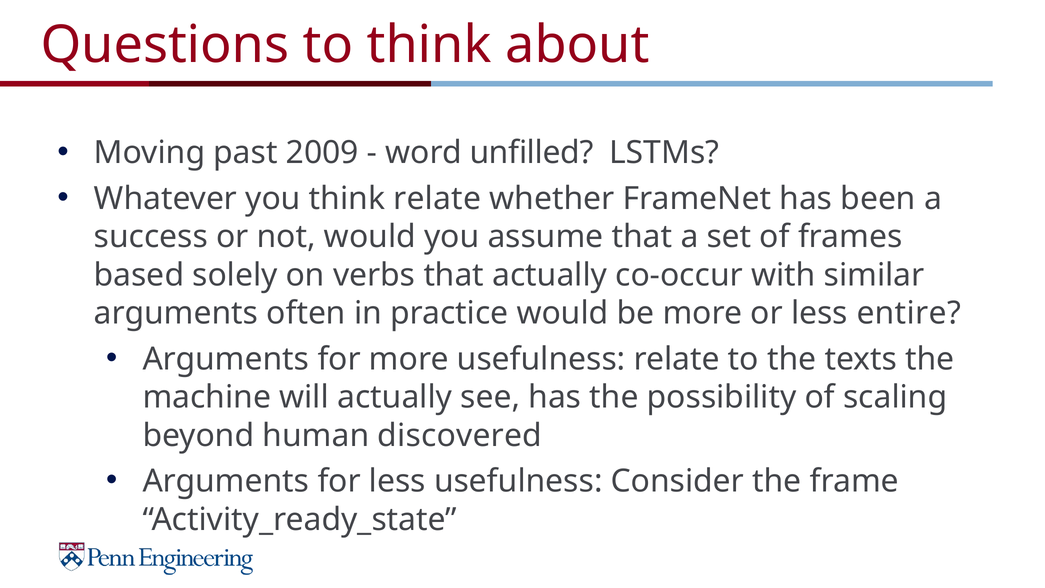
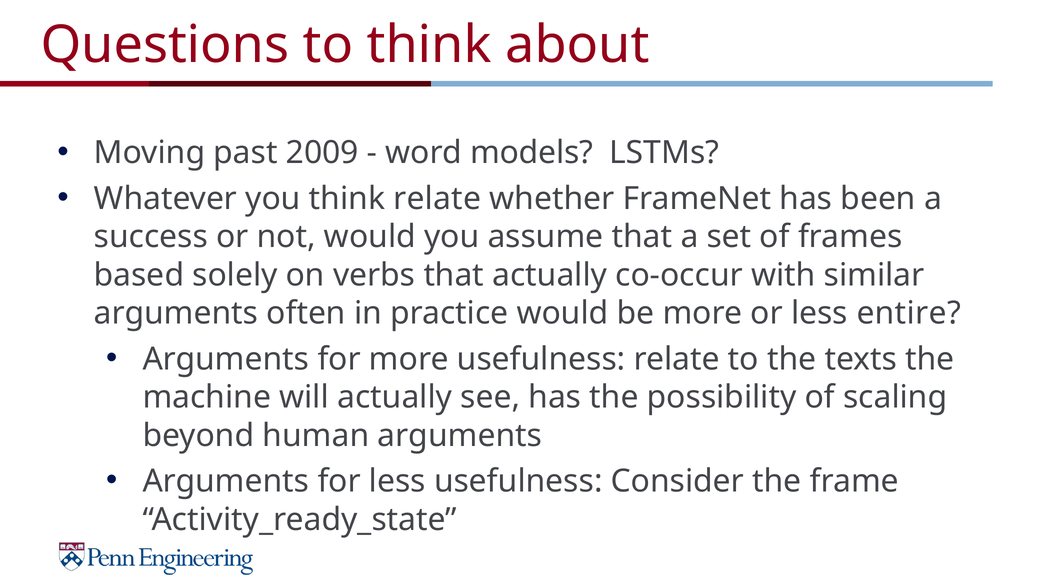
unfilled: unfilled -> models
human discovered: discovered -> arguments
